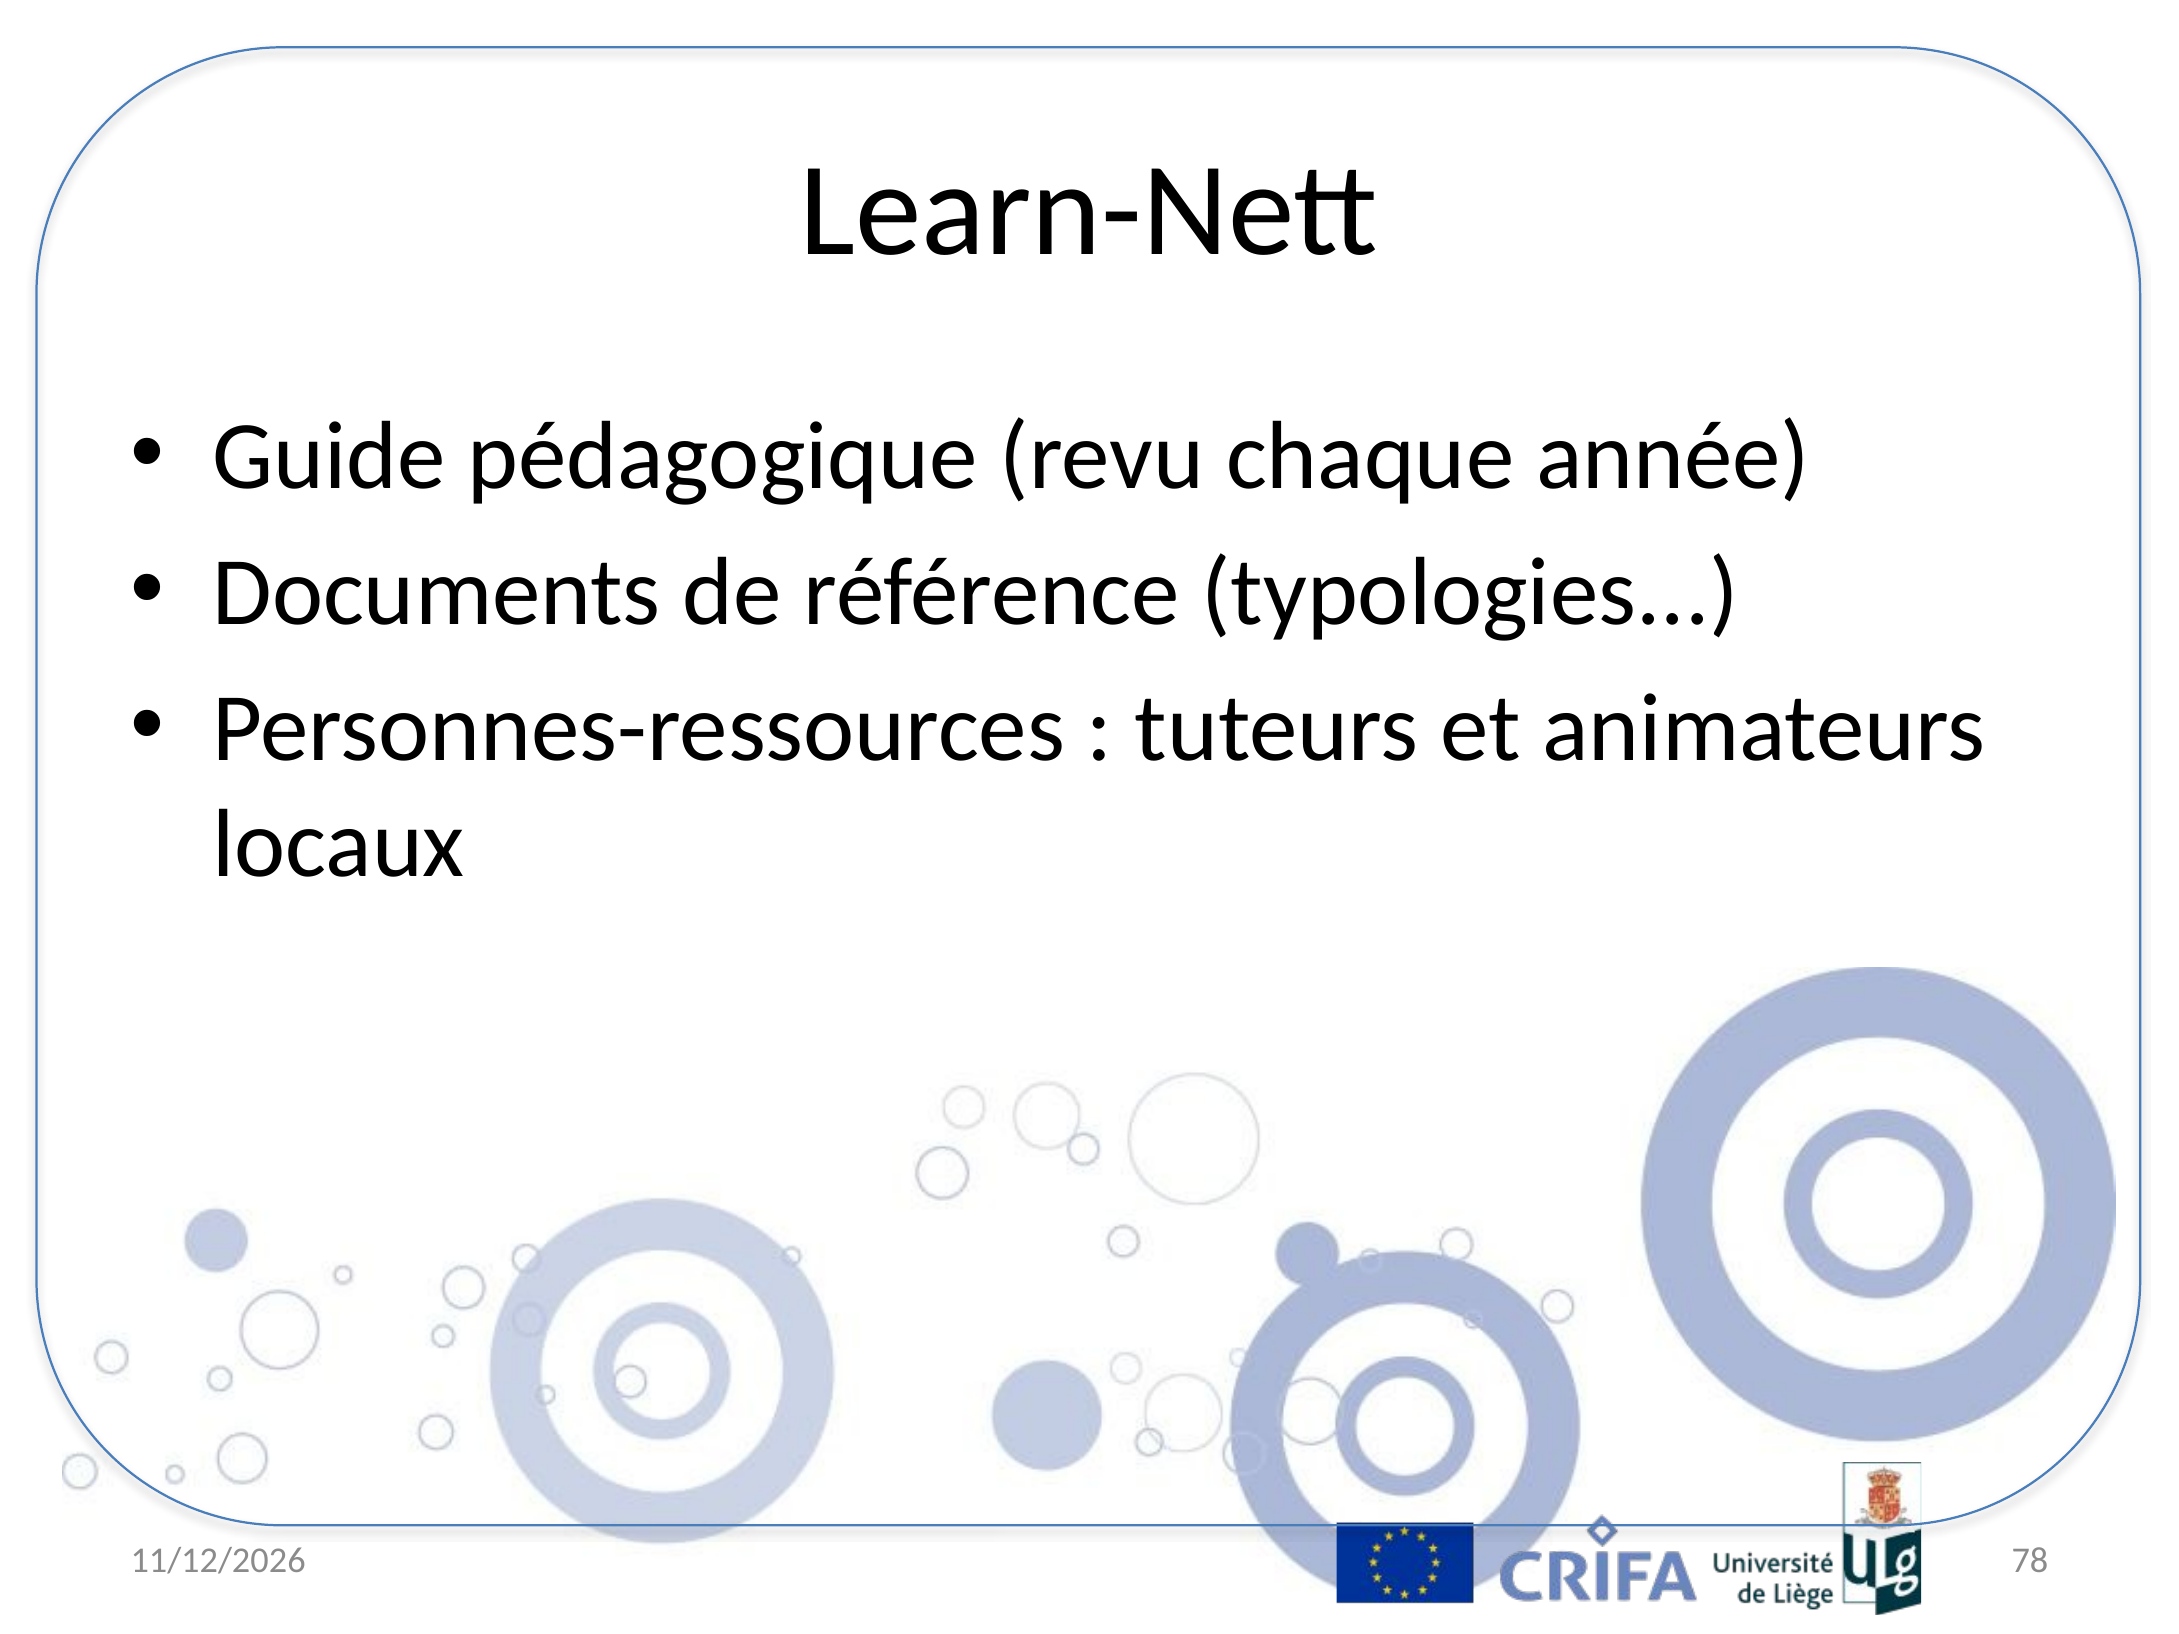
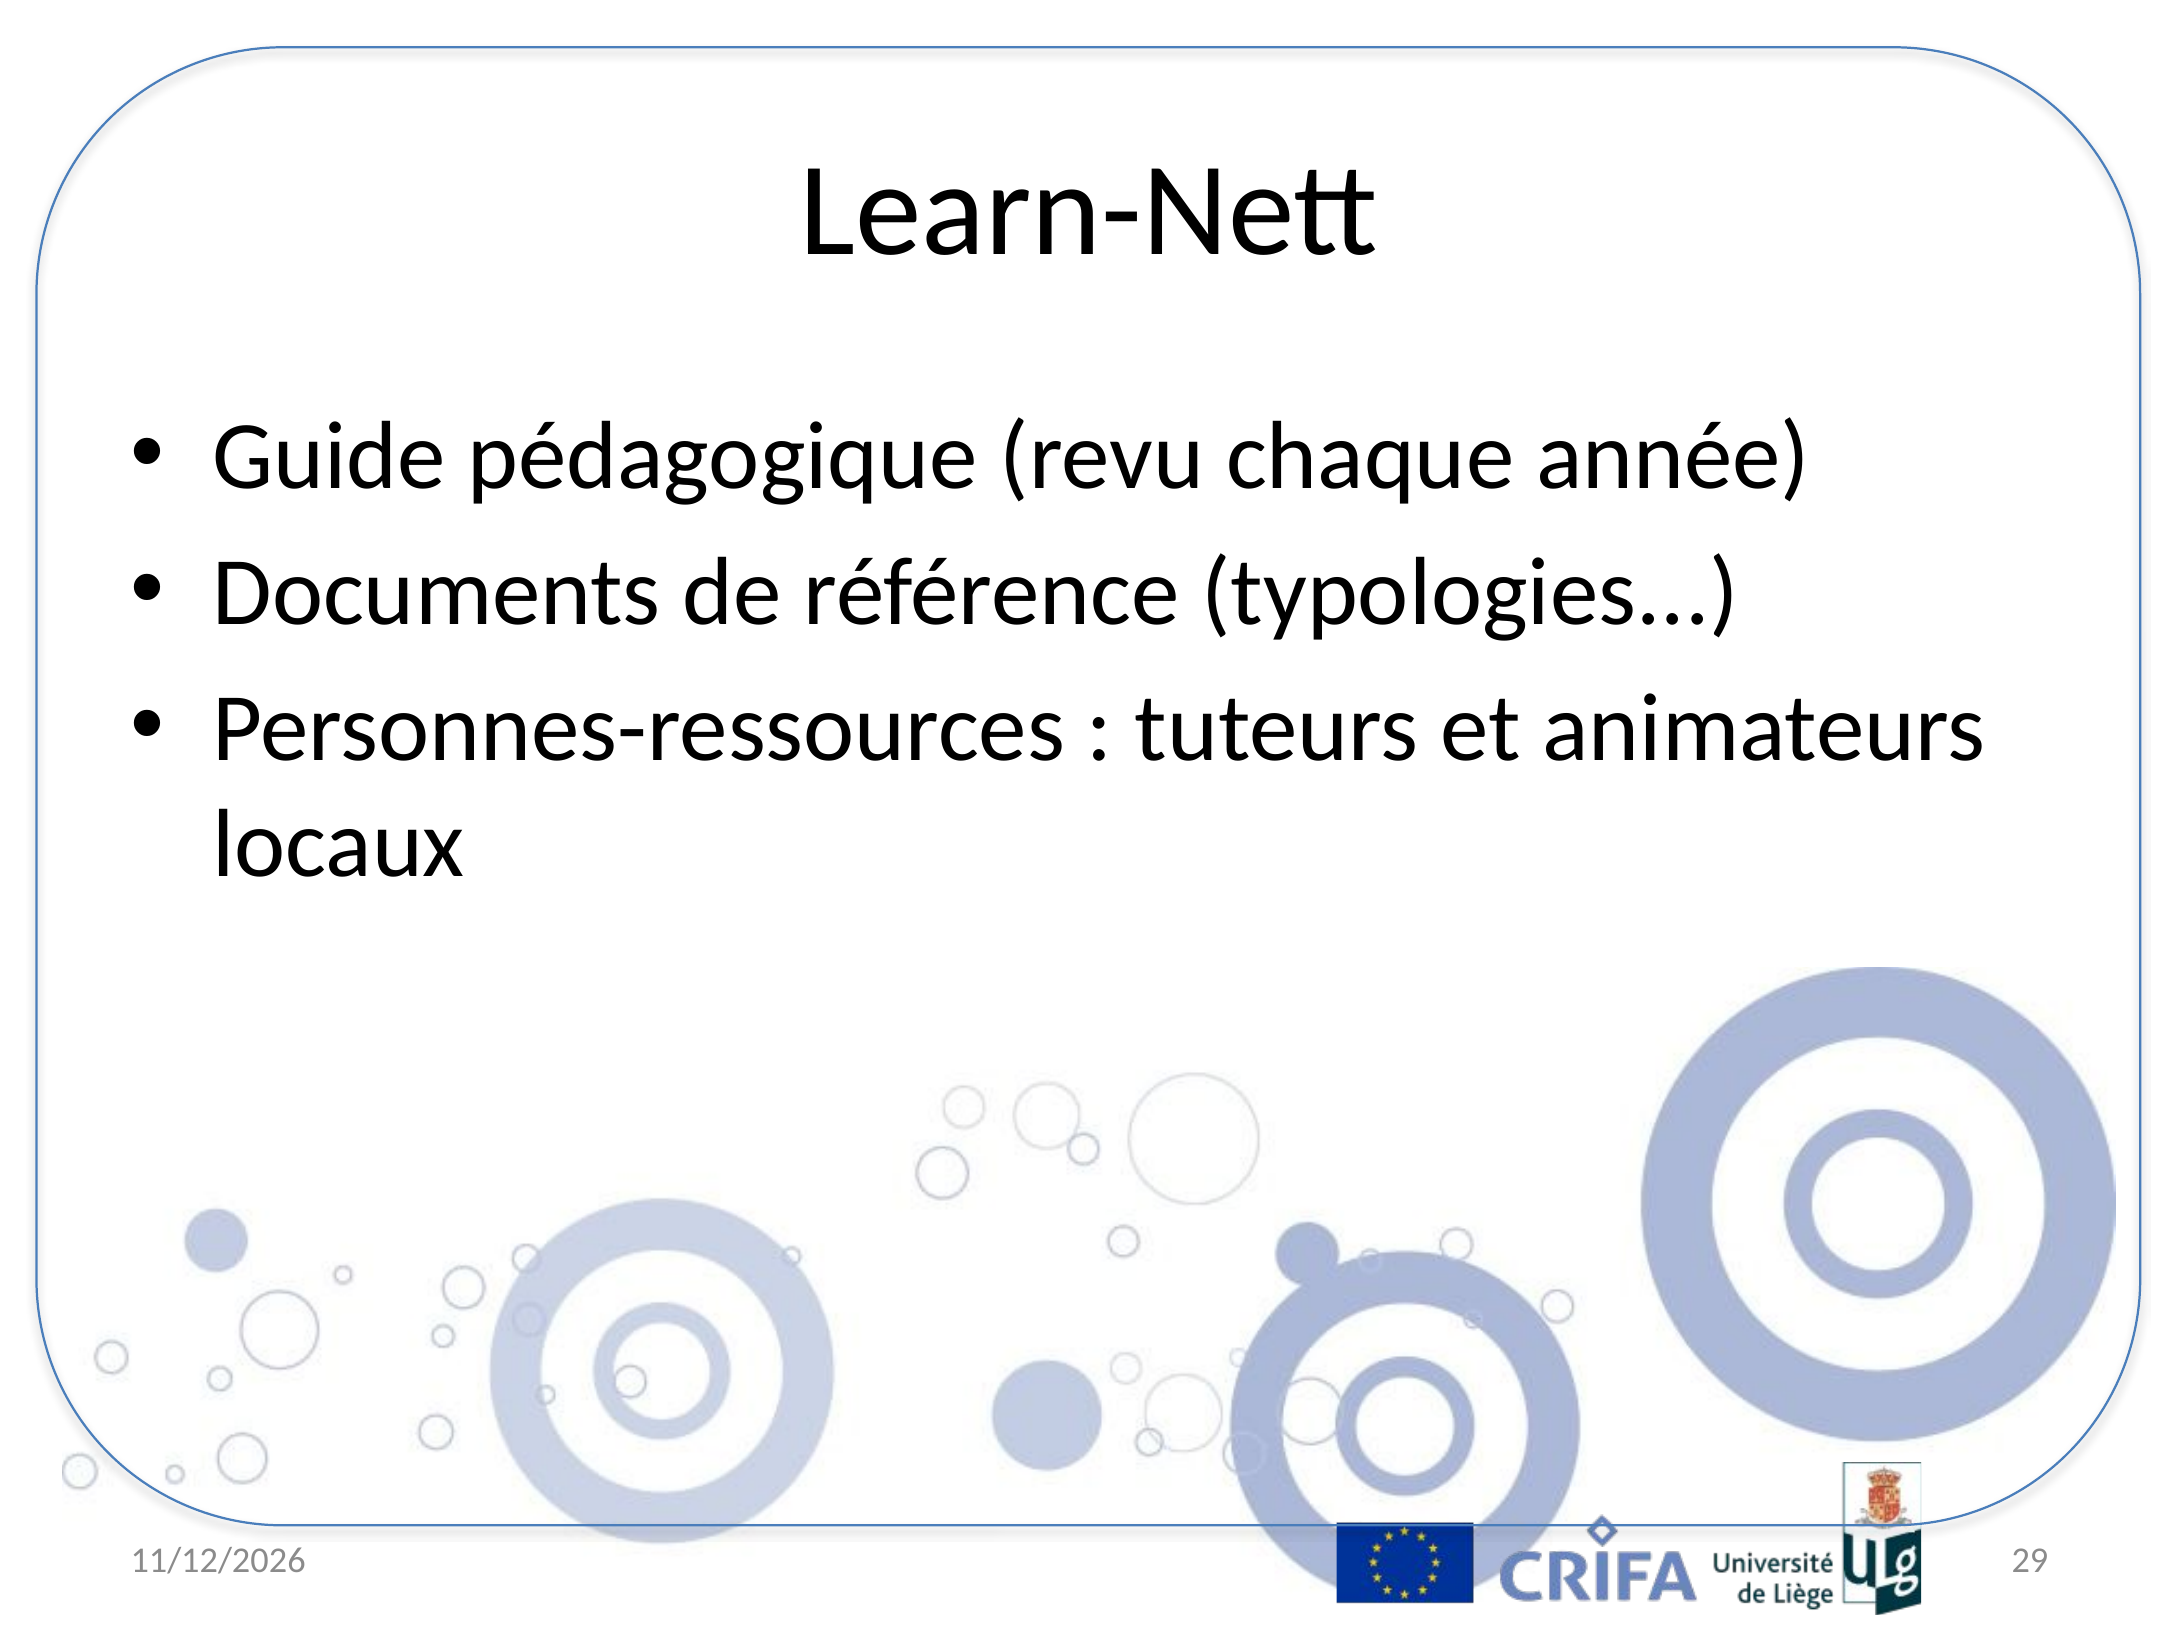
78: 78 -> 29
